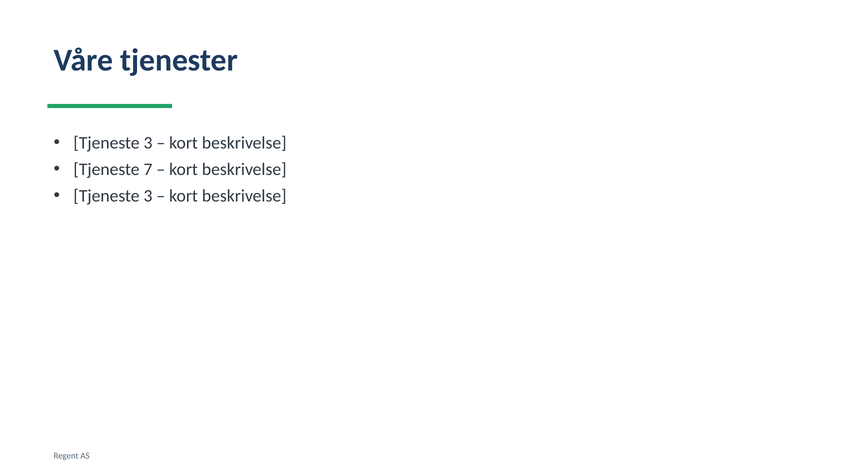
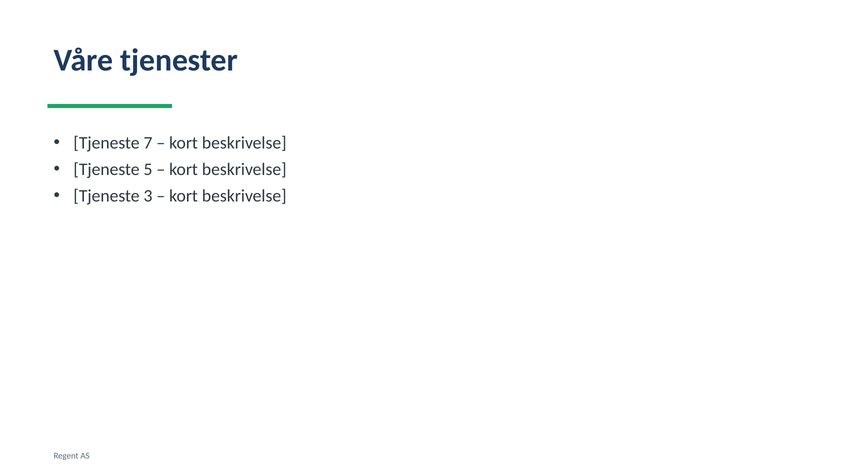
3 at (148, 143): 3 -> 7
7: 7 -> 5
